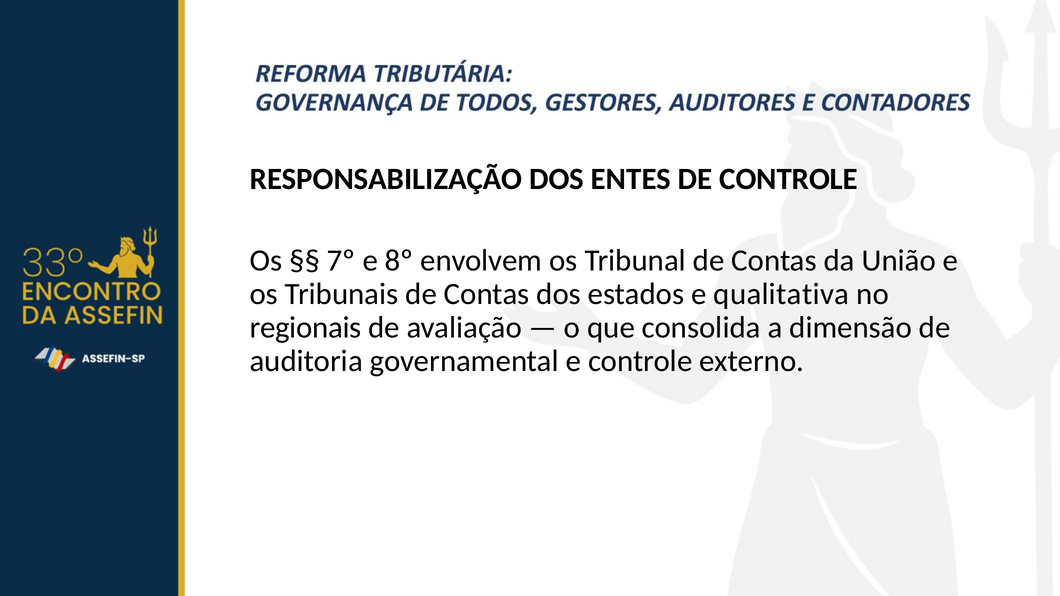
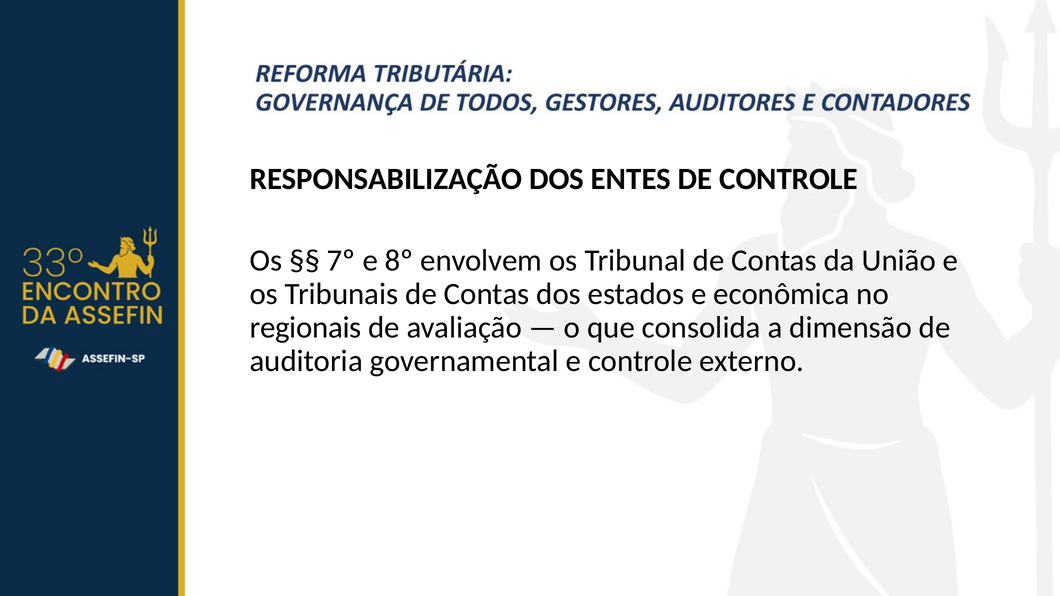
qualitativa: qualitativa -> econômica
